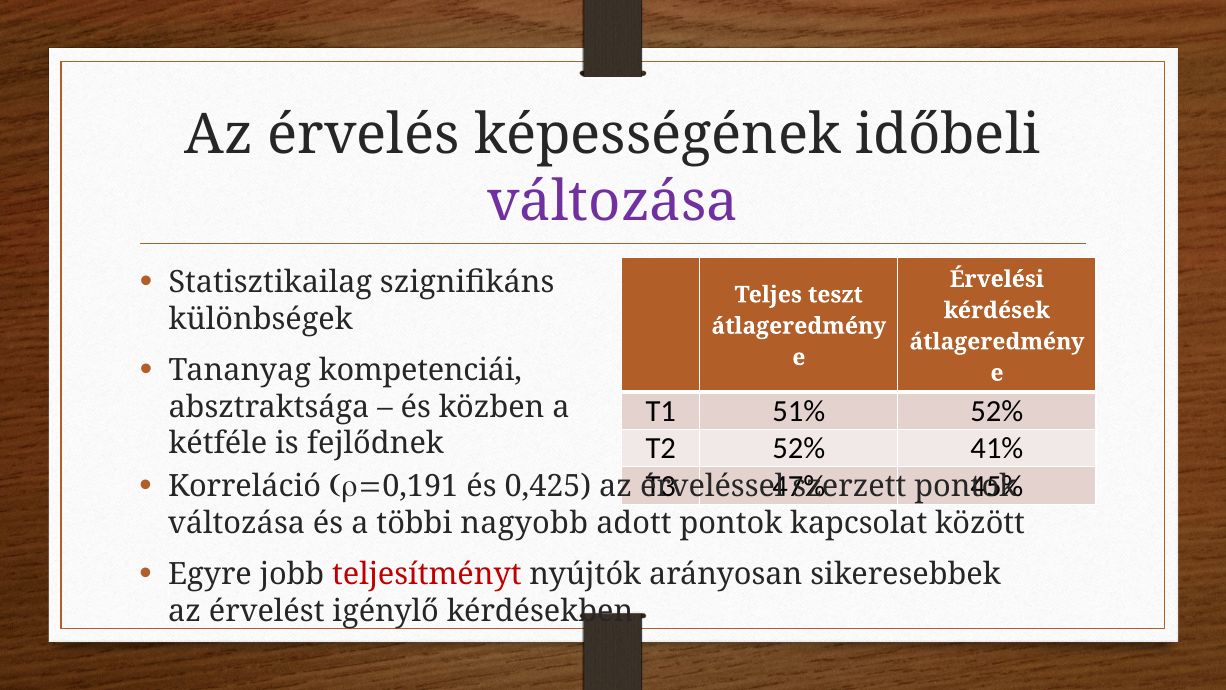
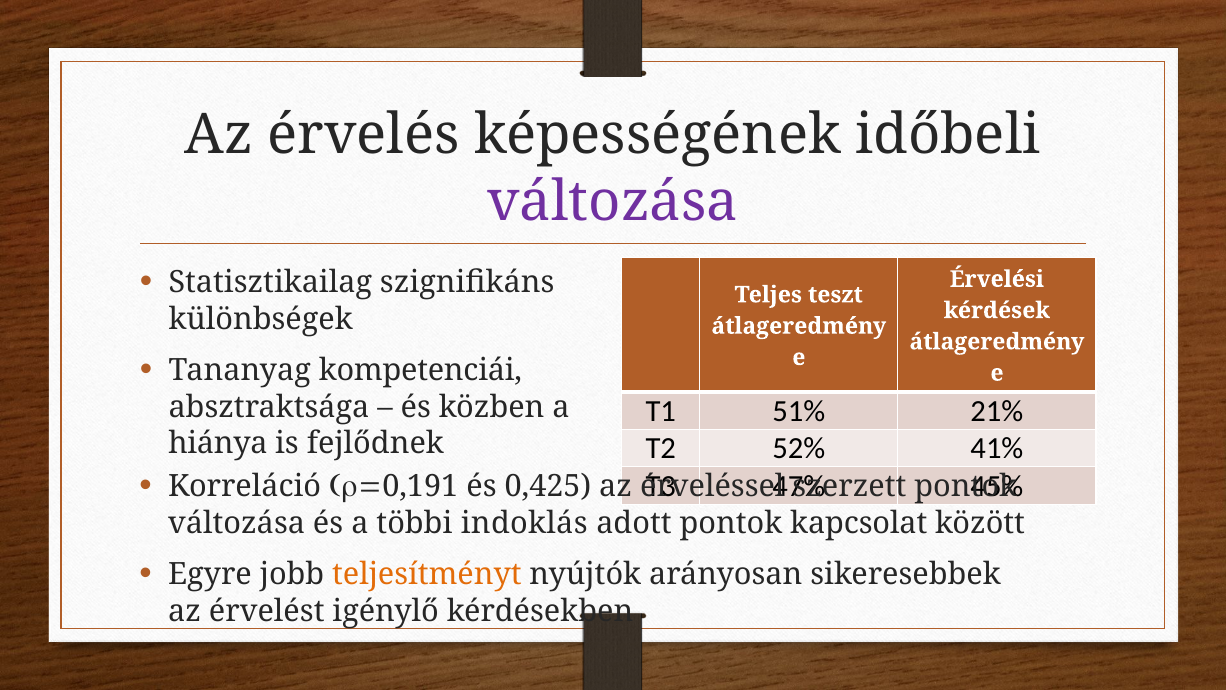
51% 52%: 52% -> 21%
kétféle: kétféle -> hiánya
nagyobb: nagyobb -> indoklás
teljesítményt colour: red -> orange
